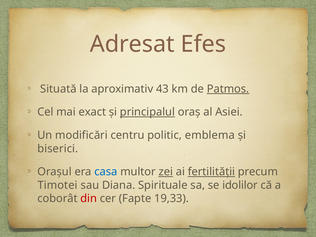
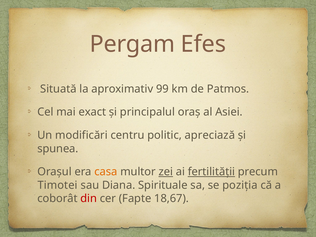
Adresat: Adresat -> Pergam
43: 43 -> 99
Patmos underline: present -> none
principalul underline: present -> none
emblema: emblema -> apreciază
biserici: biserici -> spunea
casa colour: blue -> orange
idolilor: idolilor -> poziția
19,33: 19,33 -> 18,67
